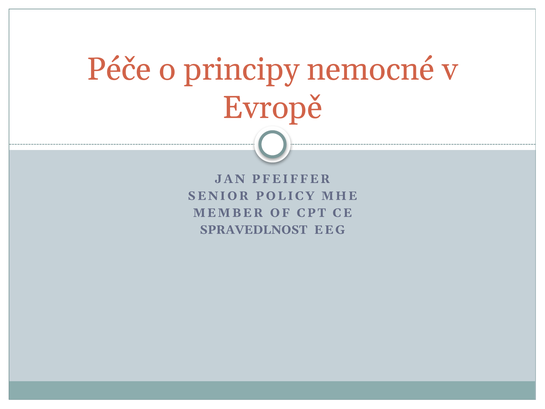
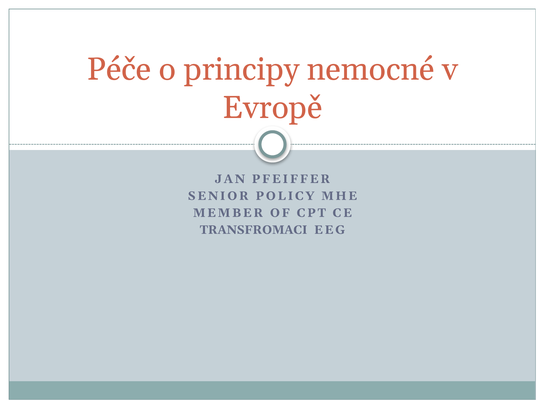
SPRAVEDLNOST: SPRAVEDLNOST -> TRANSFROMACI
